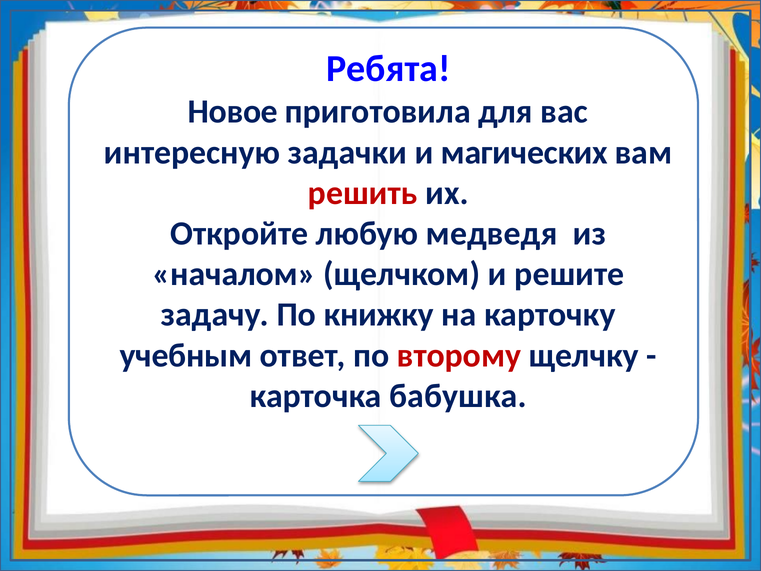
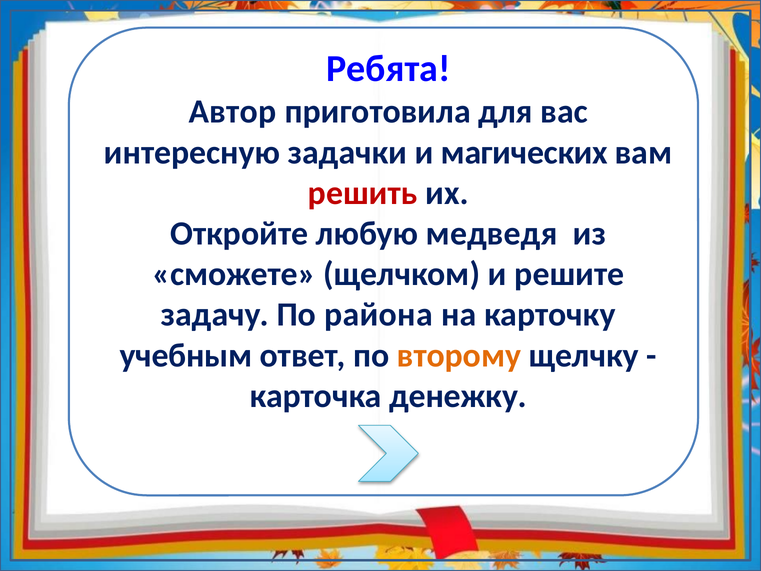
Новое: Новое -> Автор
началом: началом -> сможете
книжку: книжку -> района
второму colour: red -> orange
бабушка: бабушка -> денежку
